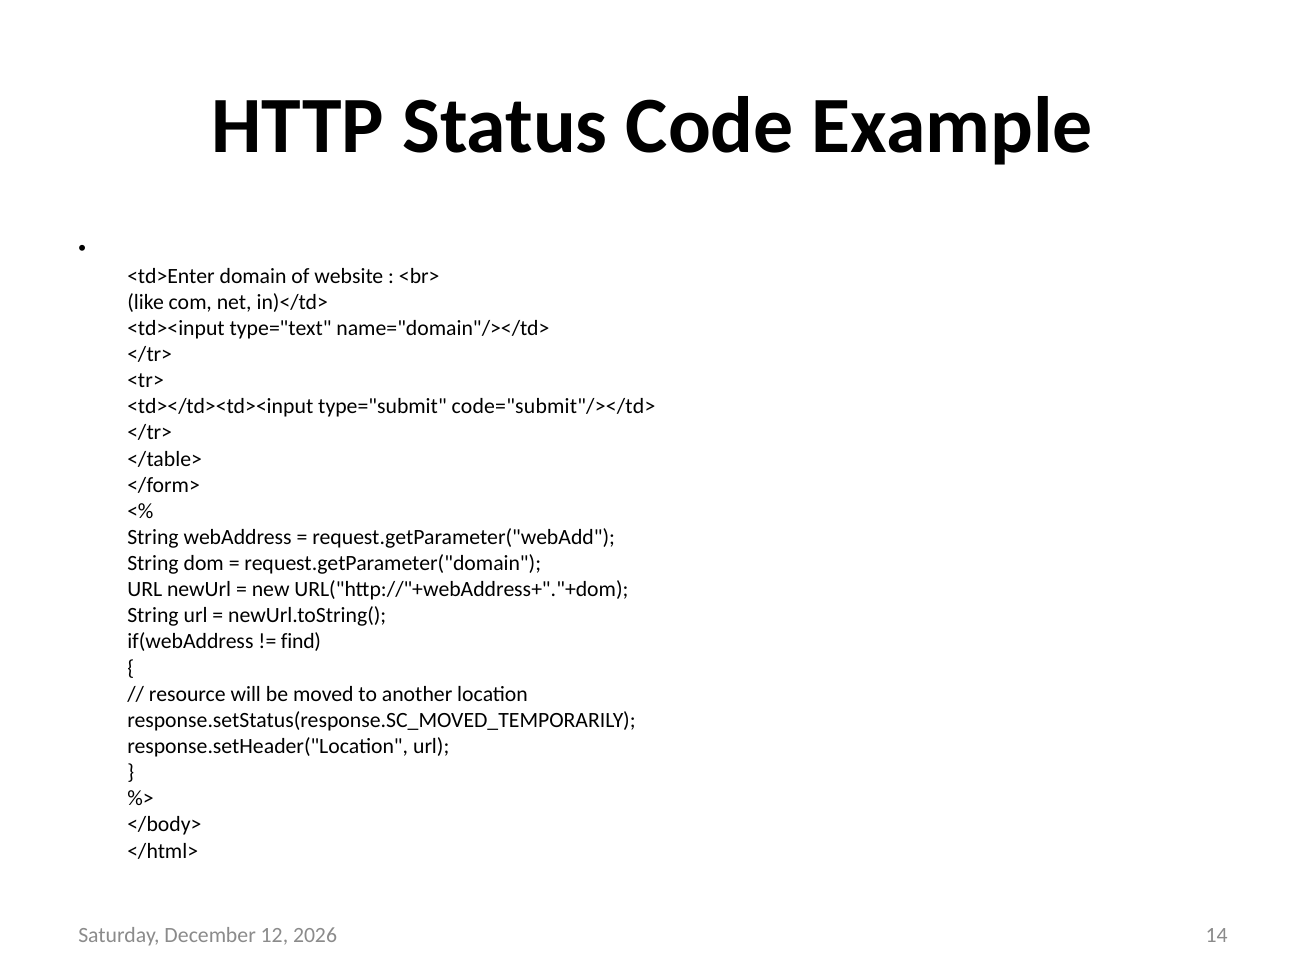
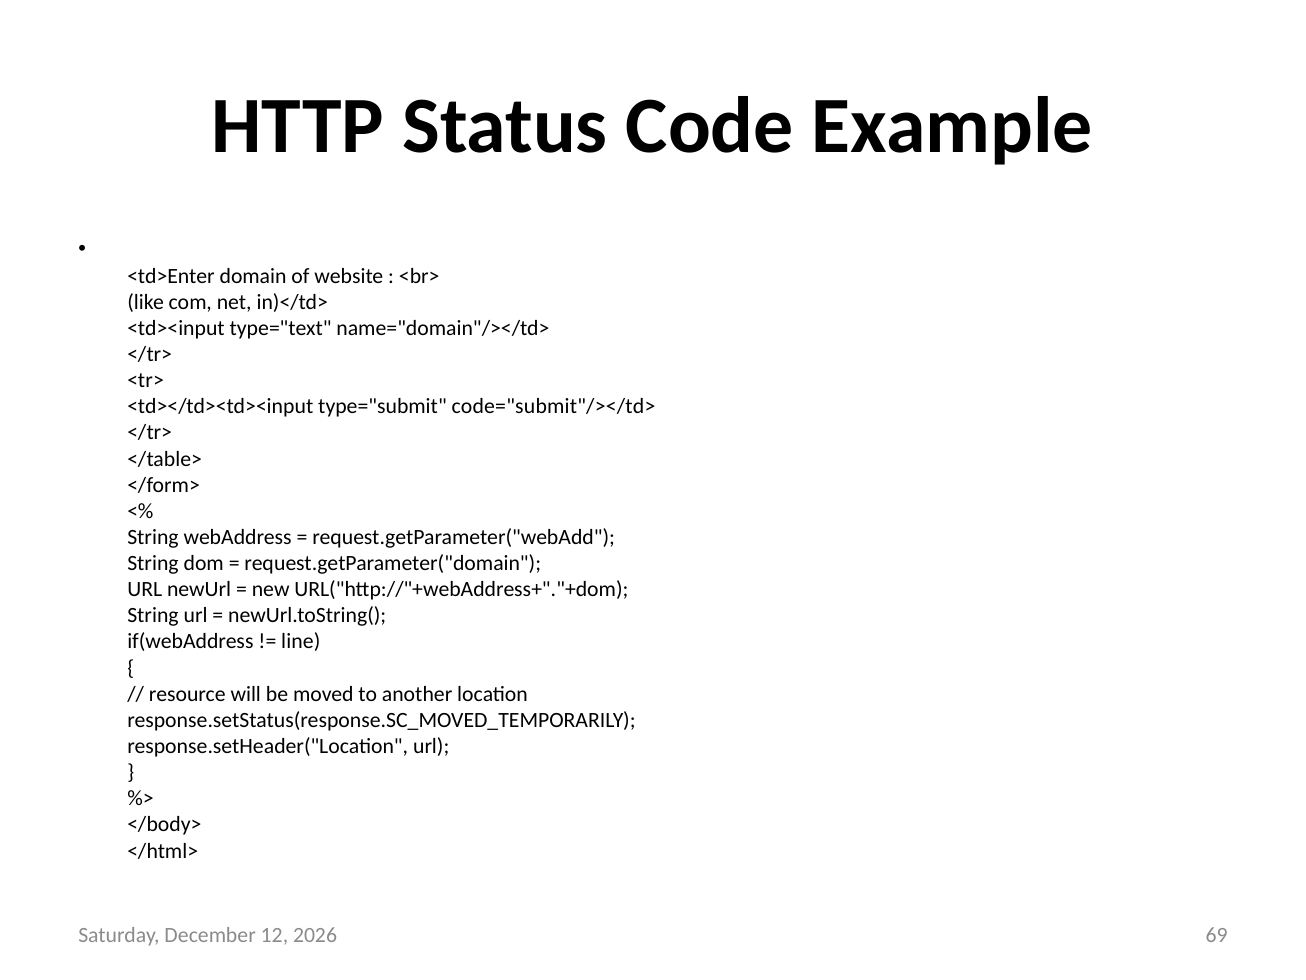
find: find -> line
14: 14 -> 69
